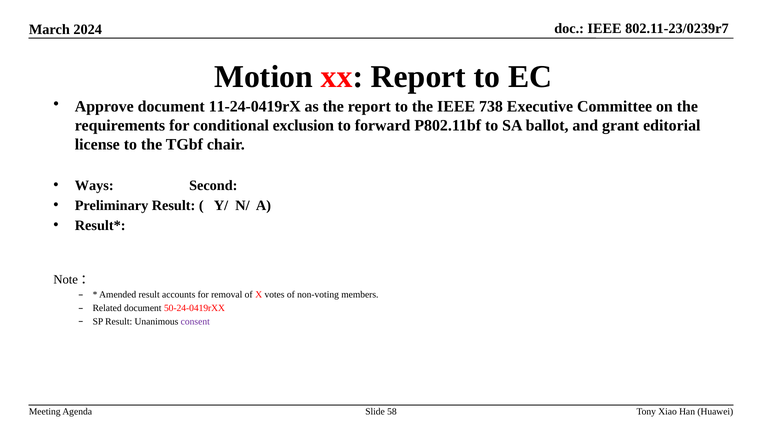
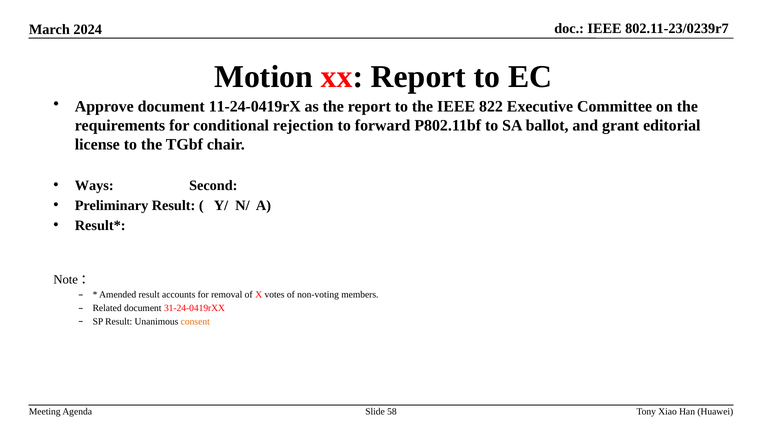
738: 738 -> 822
exclusion: exclusion -> rejection
50-24-0419rXX: 50-24-0419rXX -> 31-24-0419rXX
consent colour: purple -> orange
